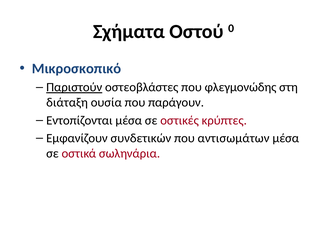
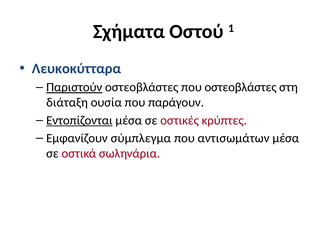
0: 0 -> 1
Μικροσκοπικό: Μικροσκοπικό -> Λευκοκύτταρα
που φλεγμονώδης: φλεγμονώδης -> οστεοβλάστες
Εντοπίζονται underline: none -> present
συνδετικών: συνδετικών -> σύμπλεγμα
